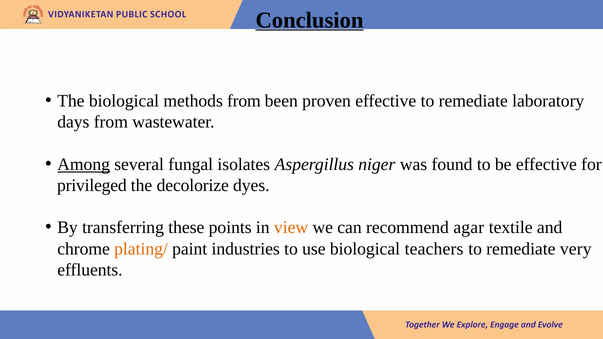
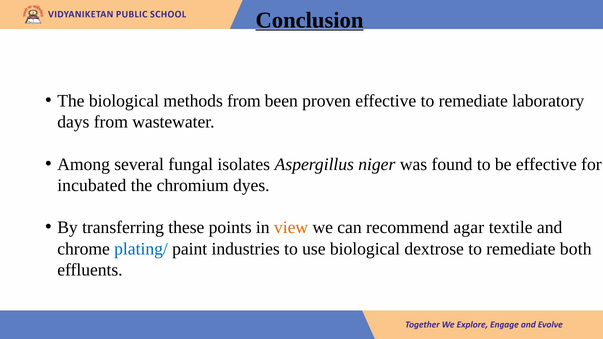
Among underline: present -> none
privileged: privileged -> incubated
decolorize: decolorize -> chromium
plating/ colour: orange -> blue
teachers: teachers -> dextrose
very: very -> both
